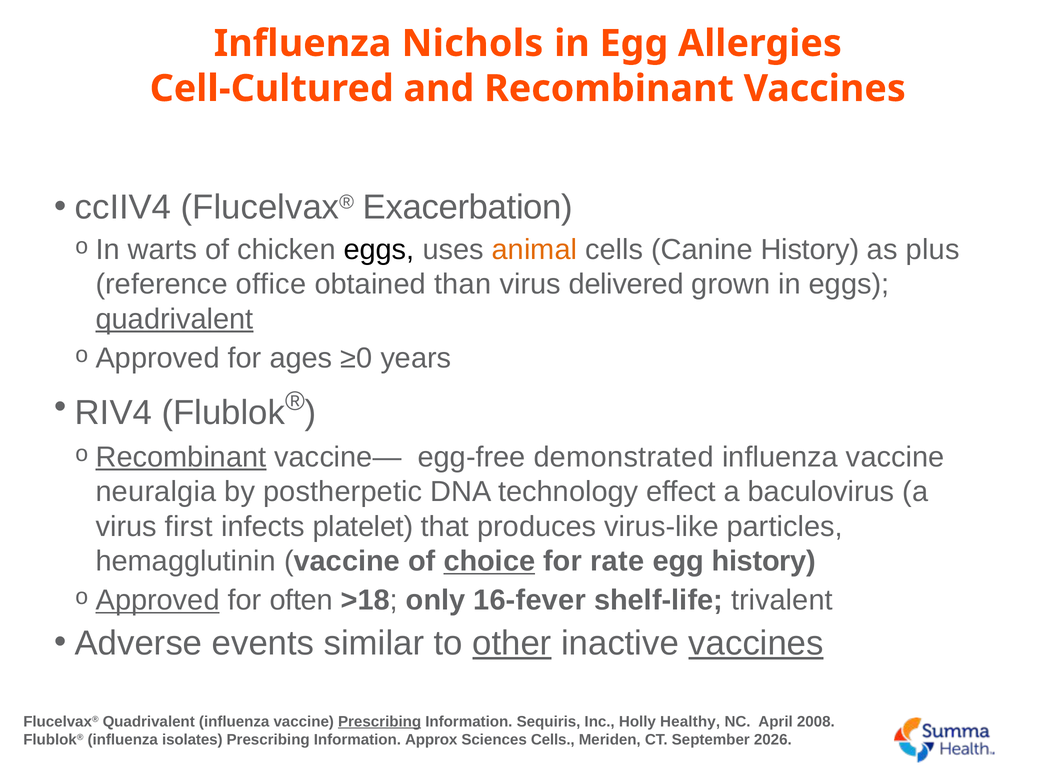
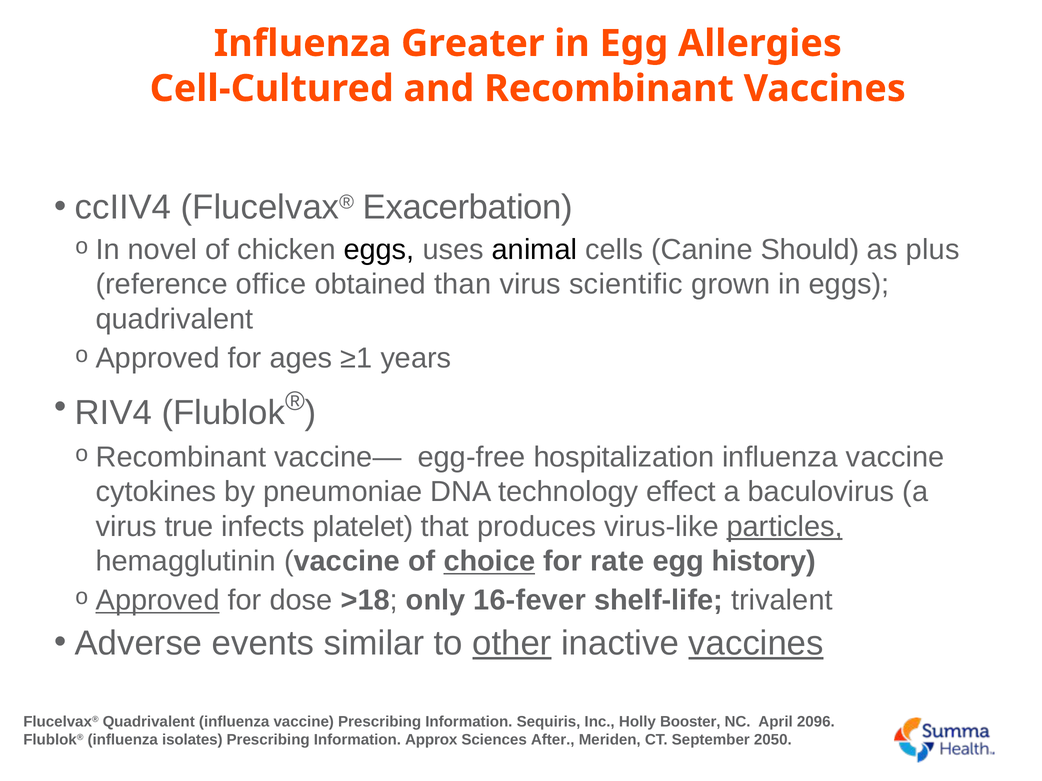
Nichols: Nichols -> Greater
warts: warts -> novel
animal colour: orange -> black
Canine History: History -> Should
delivered: delivered -> scientific
quadrivalent at (175, 319) underline: present -> none
≥0: ≥0 -> ≥1
Recombinant at (181, 457) underline: present -> none
demonstrated: demonstrated -> hospitalization
neuralgia: neuralgia -> cytokines
postherpetic: postherpetic -> pneumoniae
first: first -> true
particles underline: none -> present
often: often -> dose
Prescribing at (380, 722) underline: present -> none
Healthy: Healthy -> Booster
2008: 2008 -> 2096
Sciences Cells: Cells -> After
2026: 2026 -> 2050
